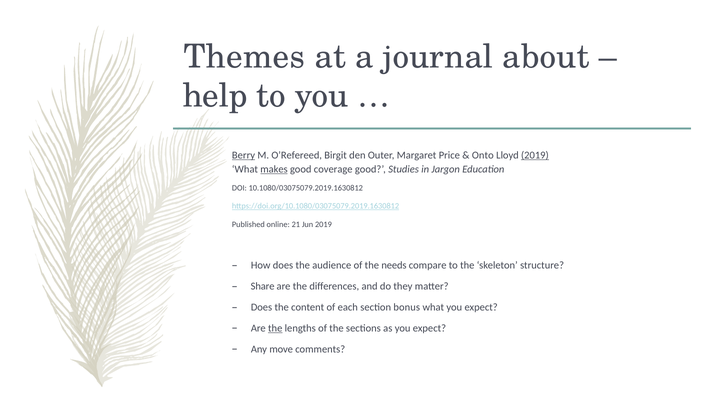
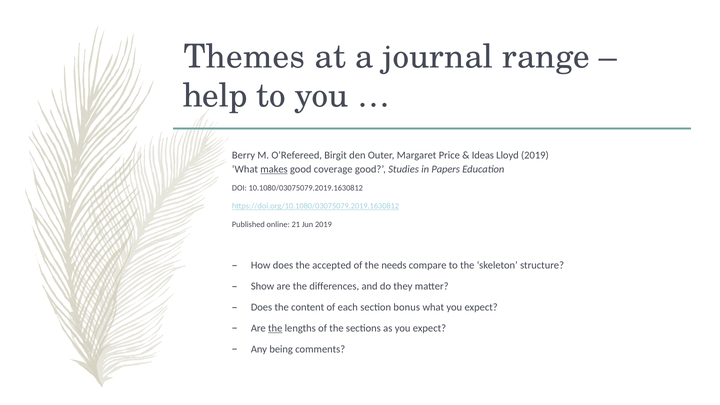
about: about -> range
Berry underline: present -> none
Onto: Onto -> Ideas
2019 at (535, 155) underline: present -> none
Jargon: Jargon -> Papers
audience: audience -> accepted
Share: Share -> Show
move: move -> being
